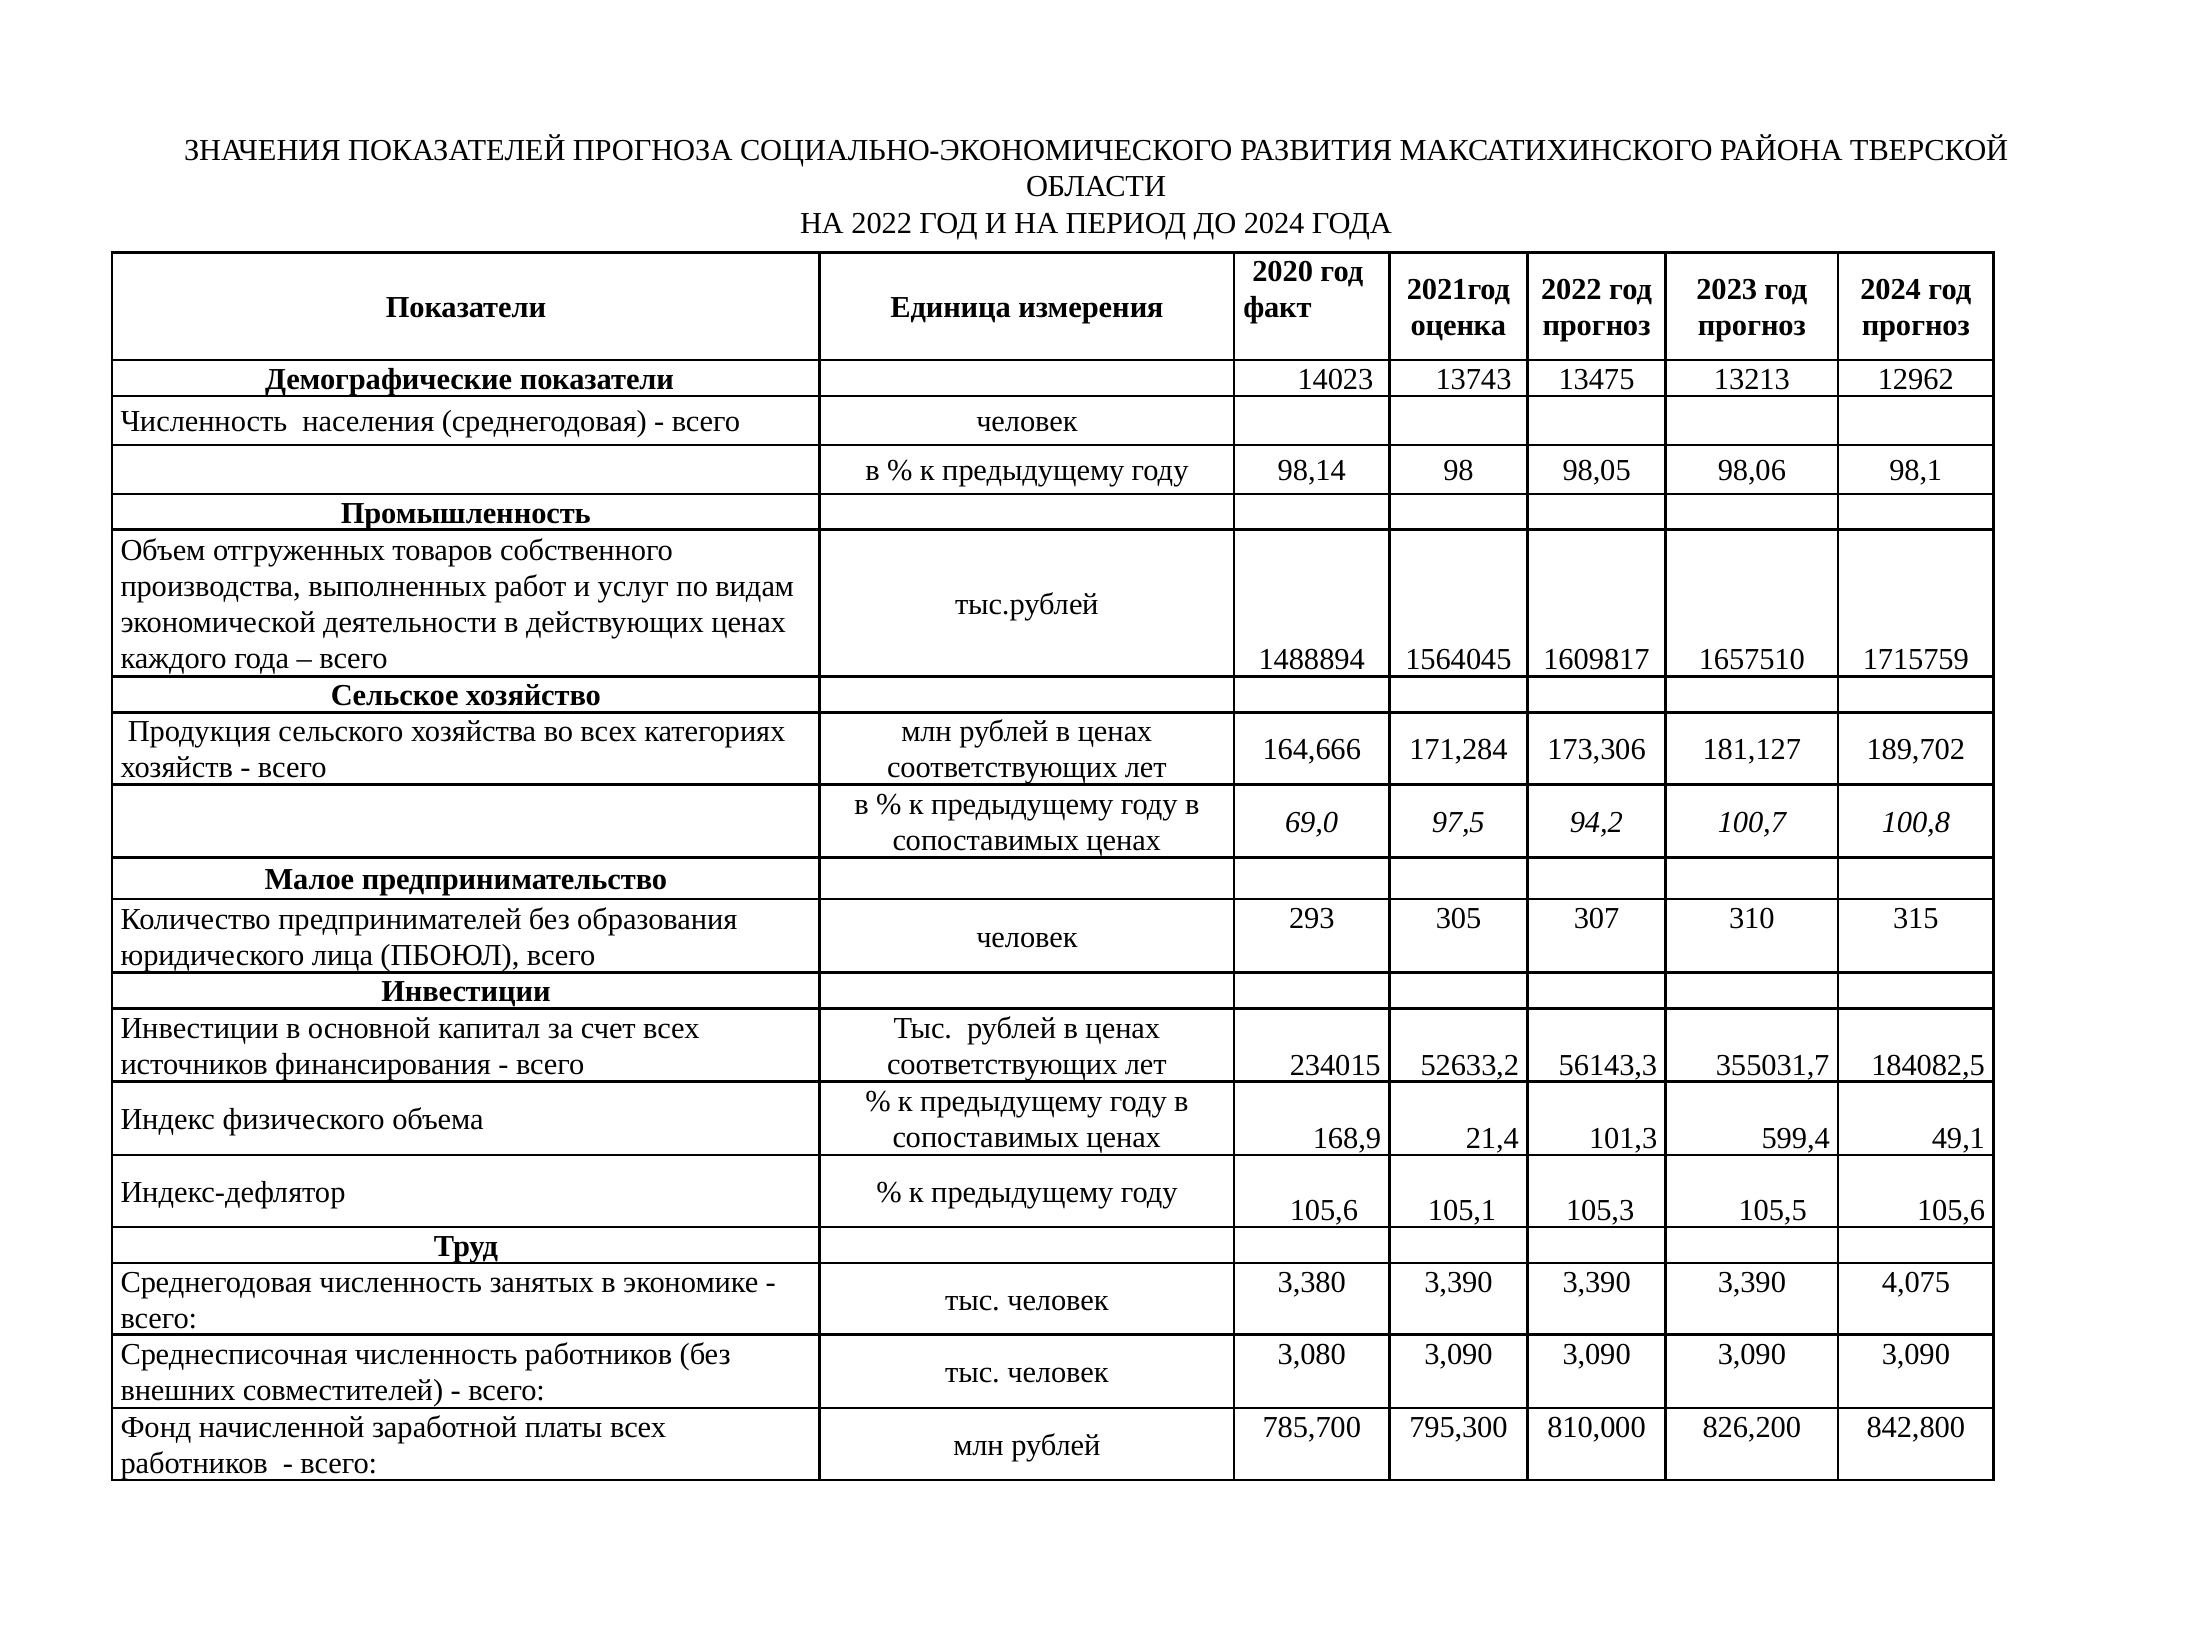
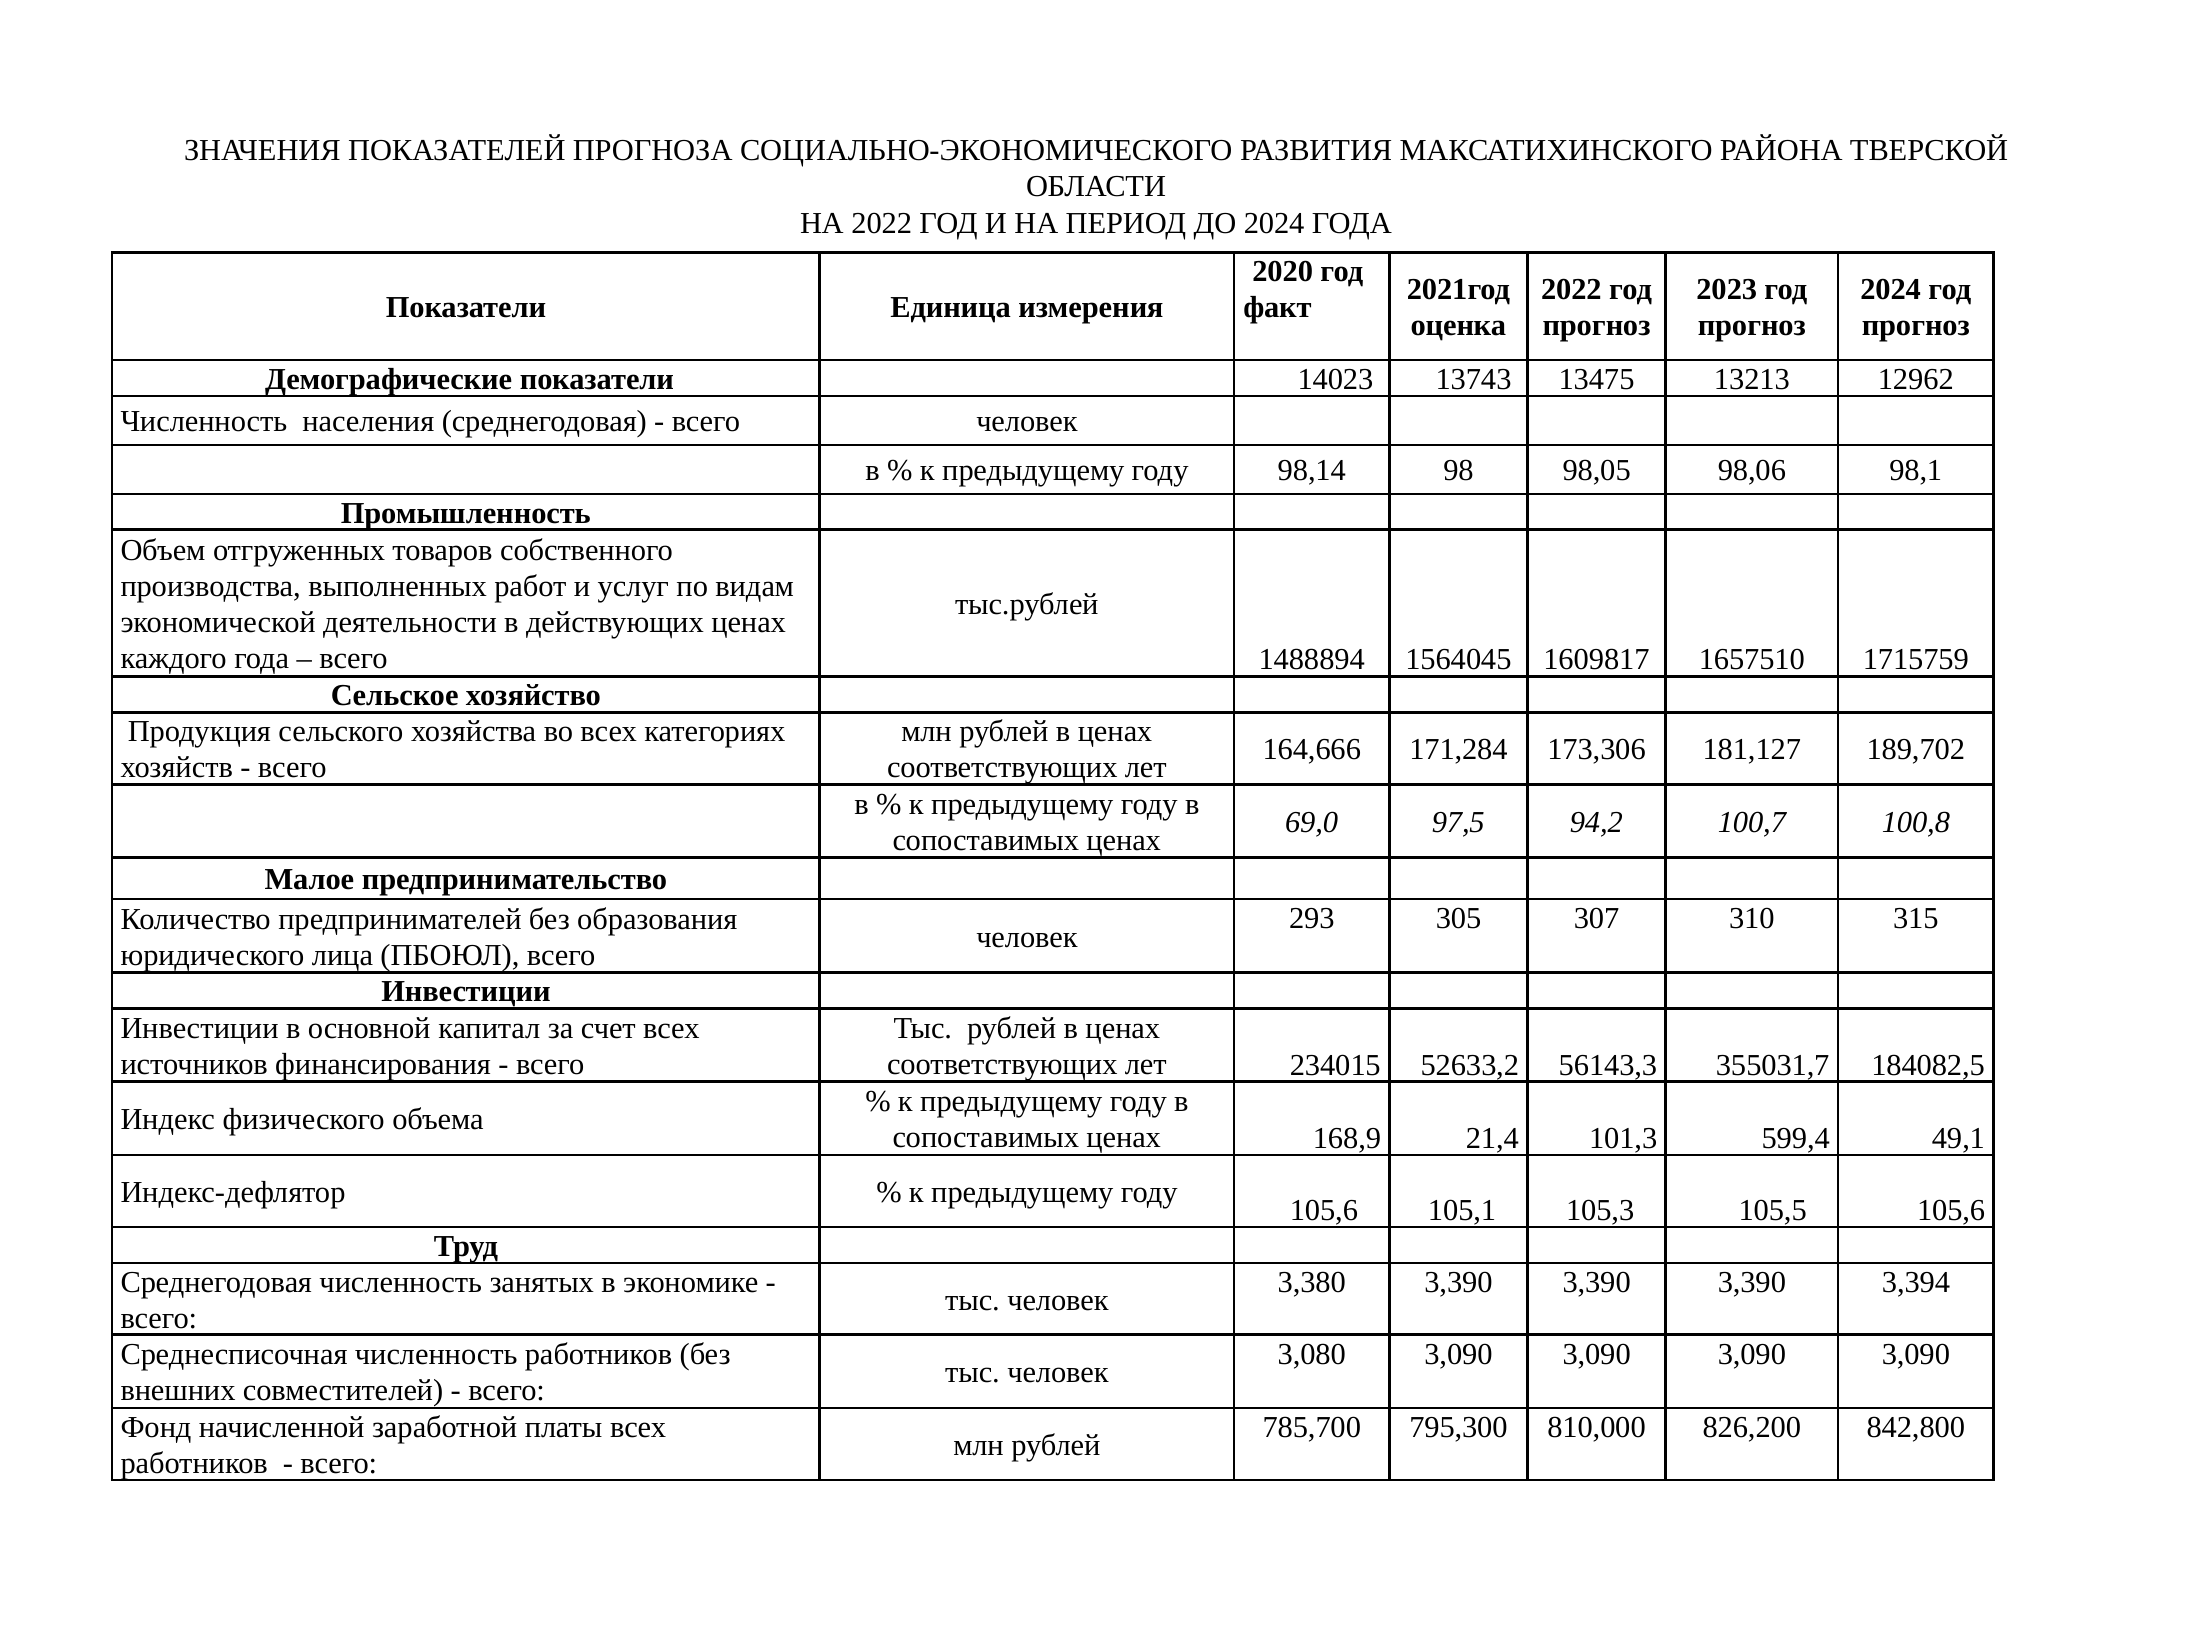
4,075: 4,075 -> 3,394
